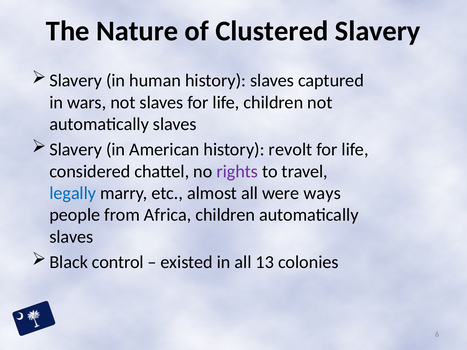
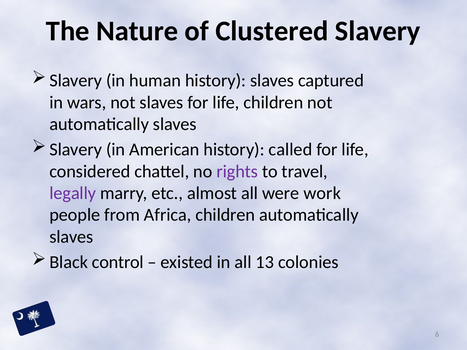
revolt: revolt -> called
legally colour: blue -> purple
ways: ways -> work
